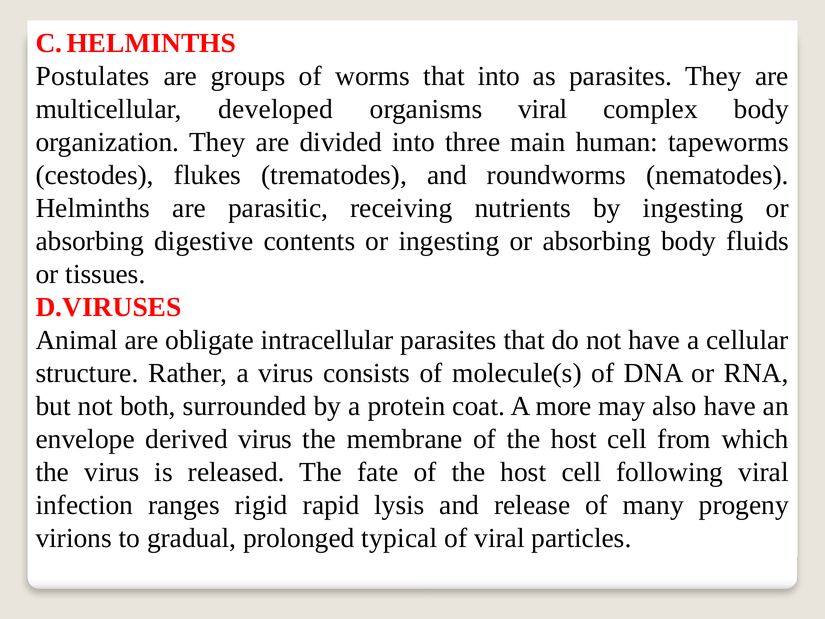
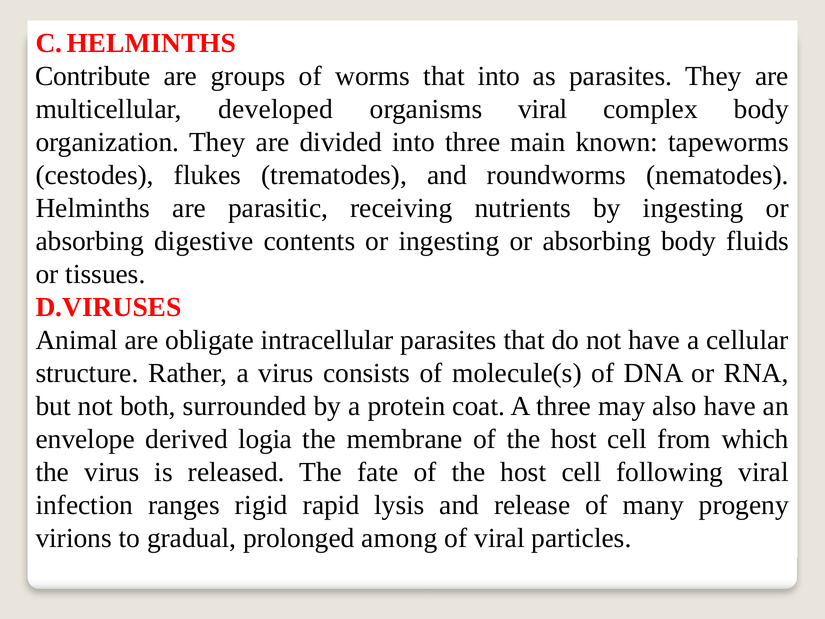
Postulates: Postulates -> Contribute
human: human -> known
A more: more -> three
derived virus: virus -> logia
typical: typical -> among
